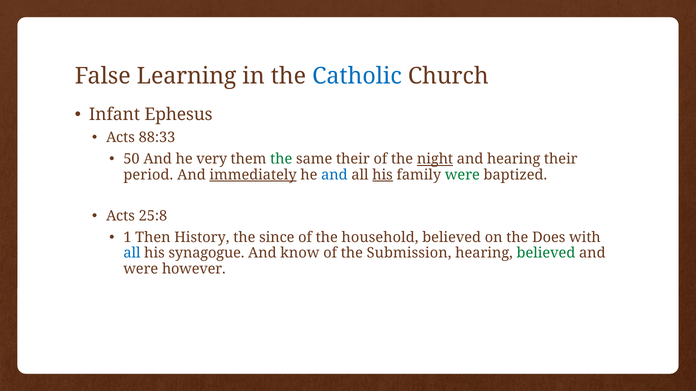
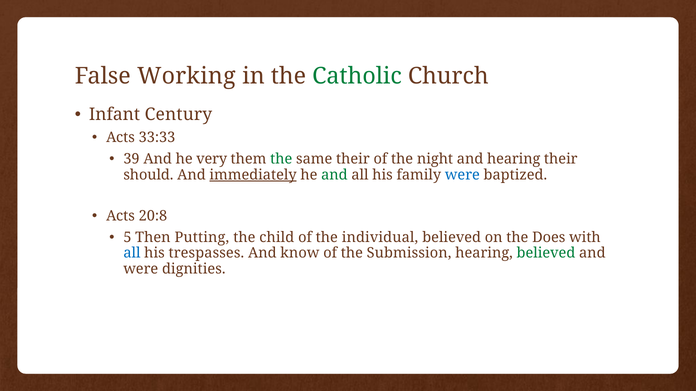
Learning: Learning -> Working
Catholic colour: blue -> green
Ephesus: Ephesus -> Century
88:33: 88:33 -> 33:33
50: 50 -> 39
night underline: present -> none
period: period -> should
and at (334, 175) colour: blue -> green
his at (383, 175) underline: present -> none
were at (462, 175) colour: green -> blue
25:8: 25:8 -> 20:8
1: 1 -> 5
History: History -> Putting
since: since -> child
household: household -> individual
synagogue: synagogue -> trespasses
however: however -> dignities
